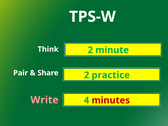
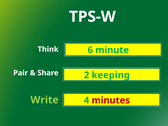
Think 2: 2 -> 6
practice: practice -> keeping
Write colour: pink -> light green
